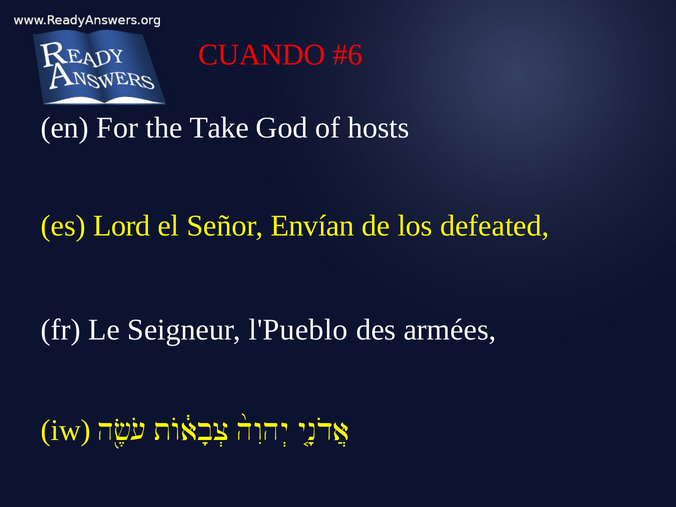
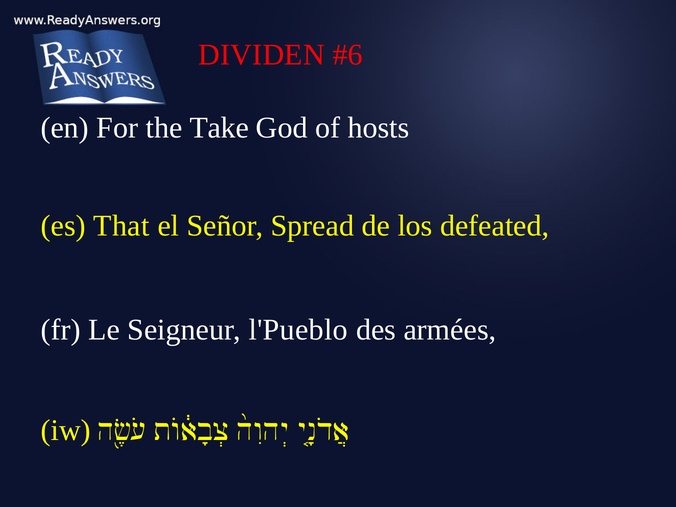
CUANDO: CUANDO -> DIVIDEN
Lord: Lord -> That
Envían: Envían -> Spread
